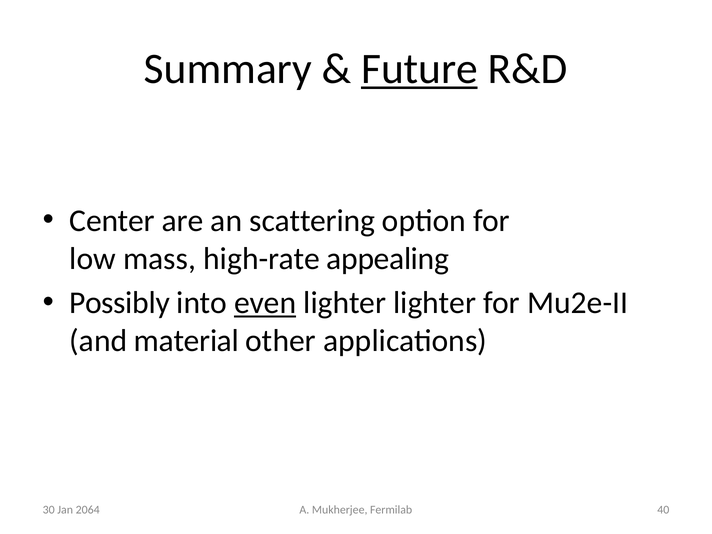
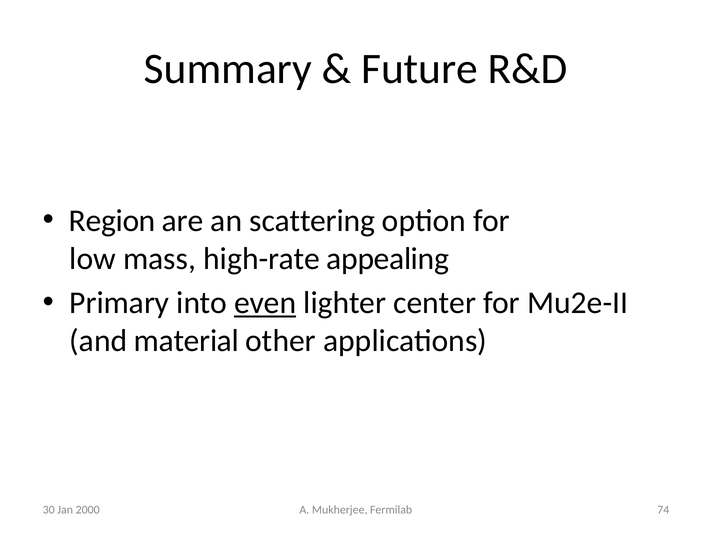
Future underline: present -> none
Center: Center -> Region
Possibly: Possibly -> Primary
lighter lighter: lighter -> center
40: 40 -> 74
2064: 2064 -> 2000
